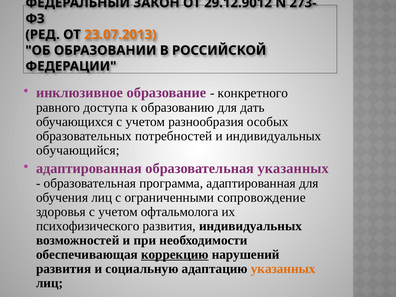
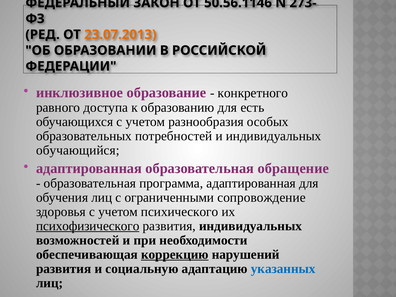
29.12.9012: 29.12.9012 -> 50.56.1146
дать: дать -> есть
образовательная указанных: указанных -> обращение
офтальмолога: офтальмолога -> психического
психофизического underline: none -> present
указанных at (283, 269) colour: orange -> blue
